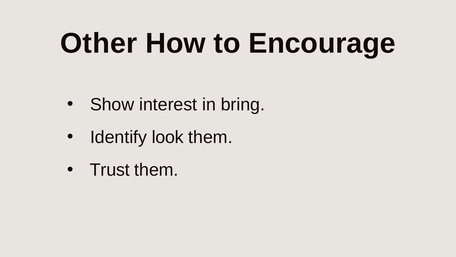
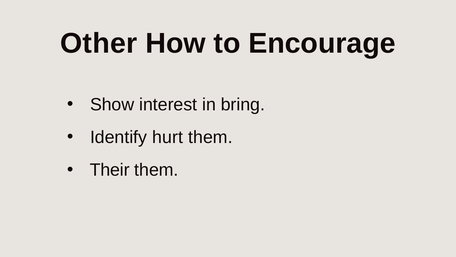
look: look -> hurt
Trust: Trust -> Their
